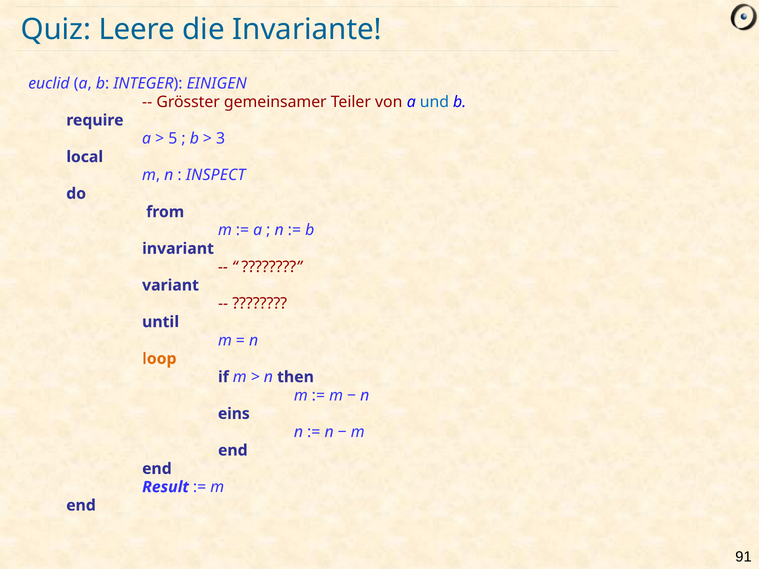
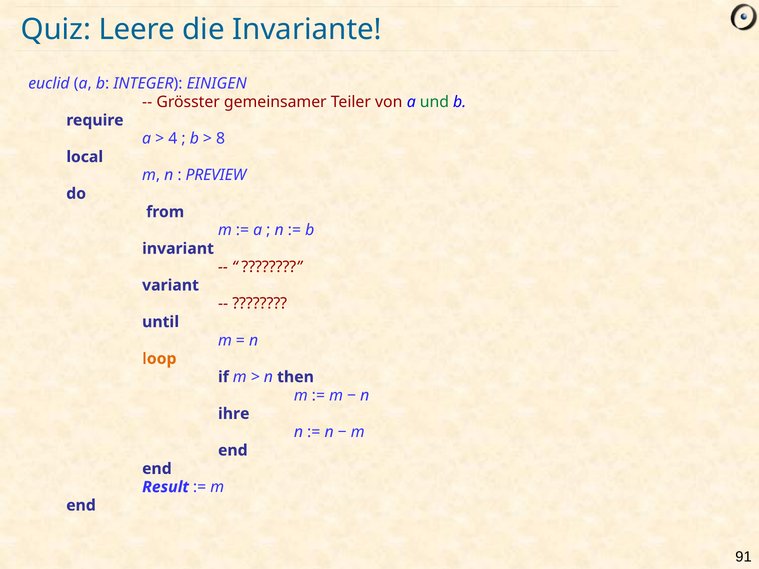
und colour: blue -> green
5: 5 -> 4
3: 3 -> 8
INSPECT: INSPECT -> PREVIEW
eins: eins -> ihre
